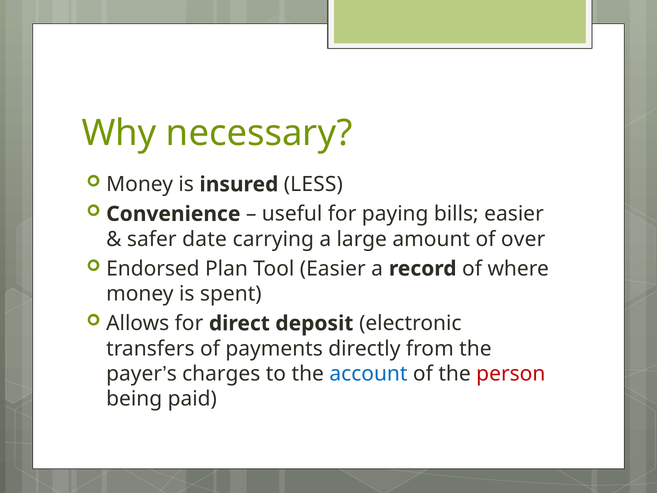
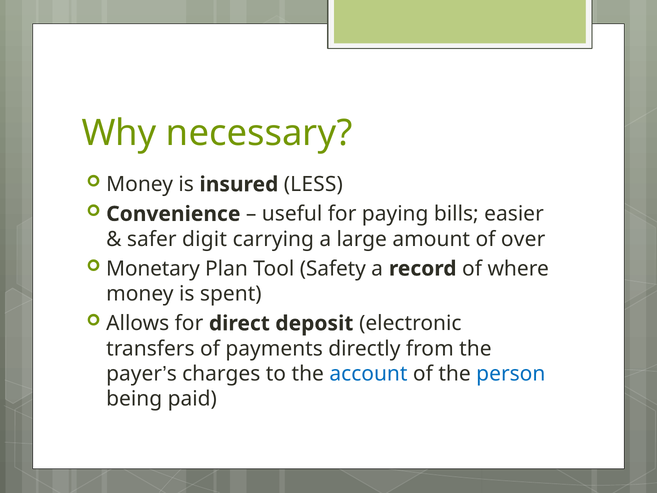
date: date -> digit
Endorsed: Endorsed -> Monetary
Tool Easier: Easier -> Safety
person colour: red -> blue
